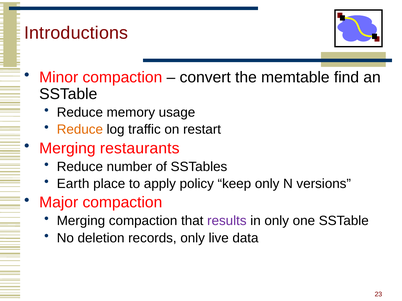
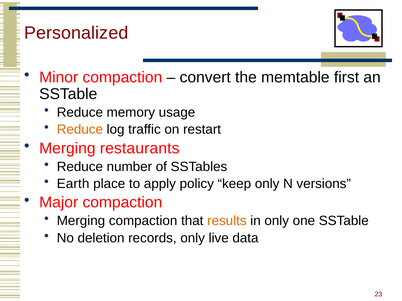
Introductions: Introductions -> Personalized
find: find -> first
results colour: purple -> orange
